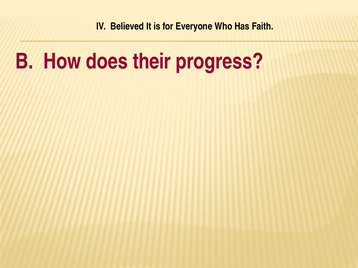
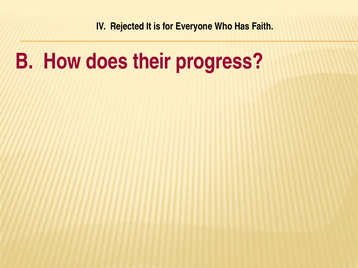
Believed: Believed -> Rejected
